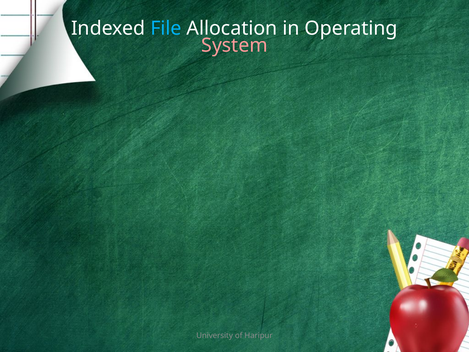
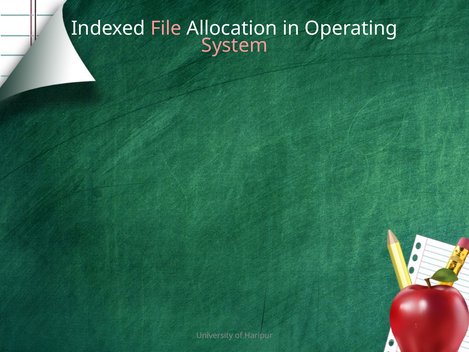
File colour: light blue -> pink
